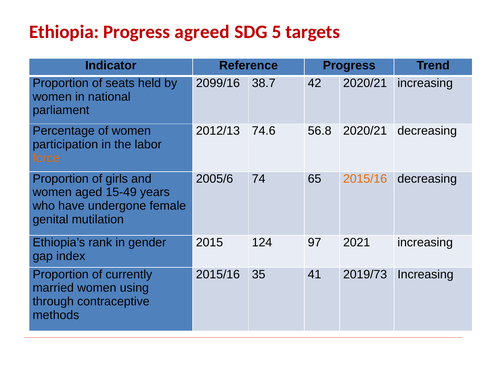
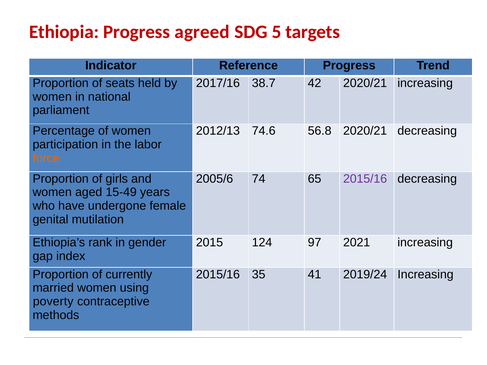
2099/16: 2099/16 -> 2017/16
2015/16 at (365, 179) colour: orange -> purple
2019/73: 2019/73 -> 2019/24
through: through -> poverty
